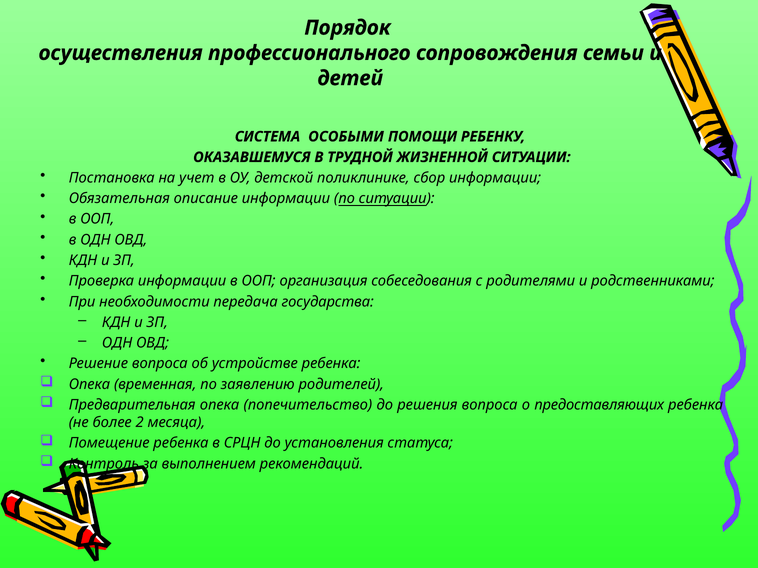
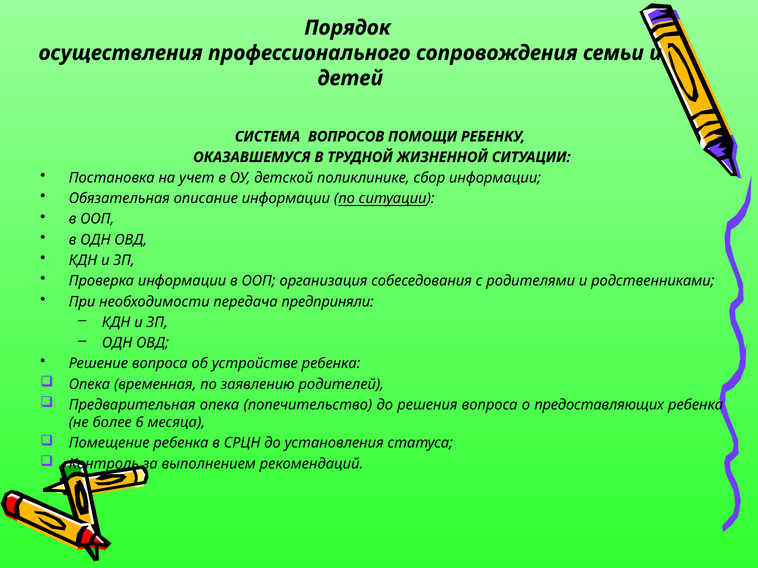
ОСОБЫМИ: ОСОБЫМИ -> ВОПРОСОВ
государства: государства -> предприняли
2: 2 -> 6
